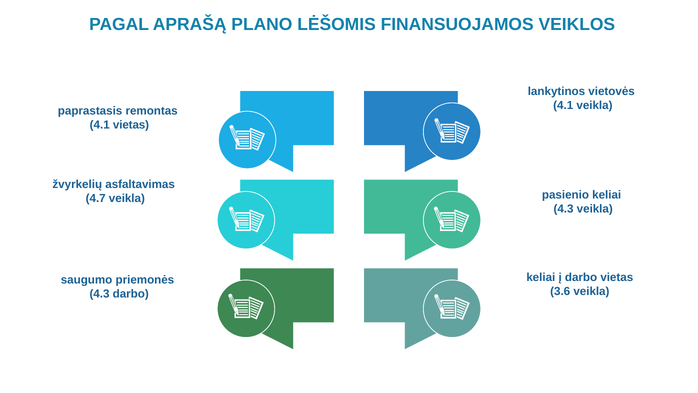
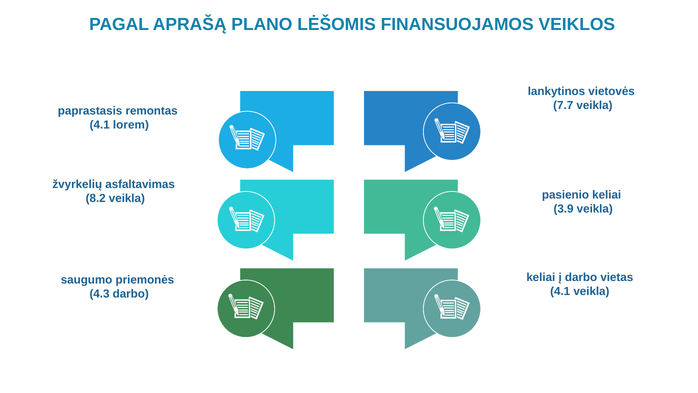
4.1 at (563, 105): 4.1 -> 7.7
4.1 vietas: vietas -> lorem
4.7: 4.7 -> 8.2
4.3 at (564, 209): 4.3 -> 3.9
3.6 at (560, 291): 3.6 -> 4.1
